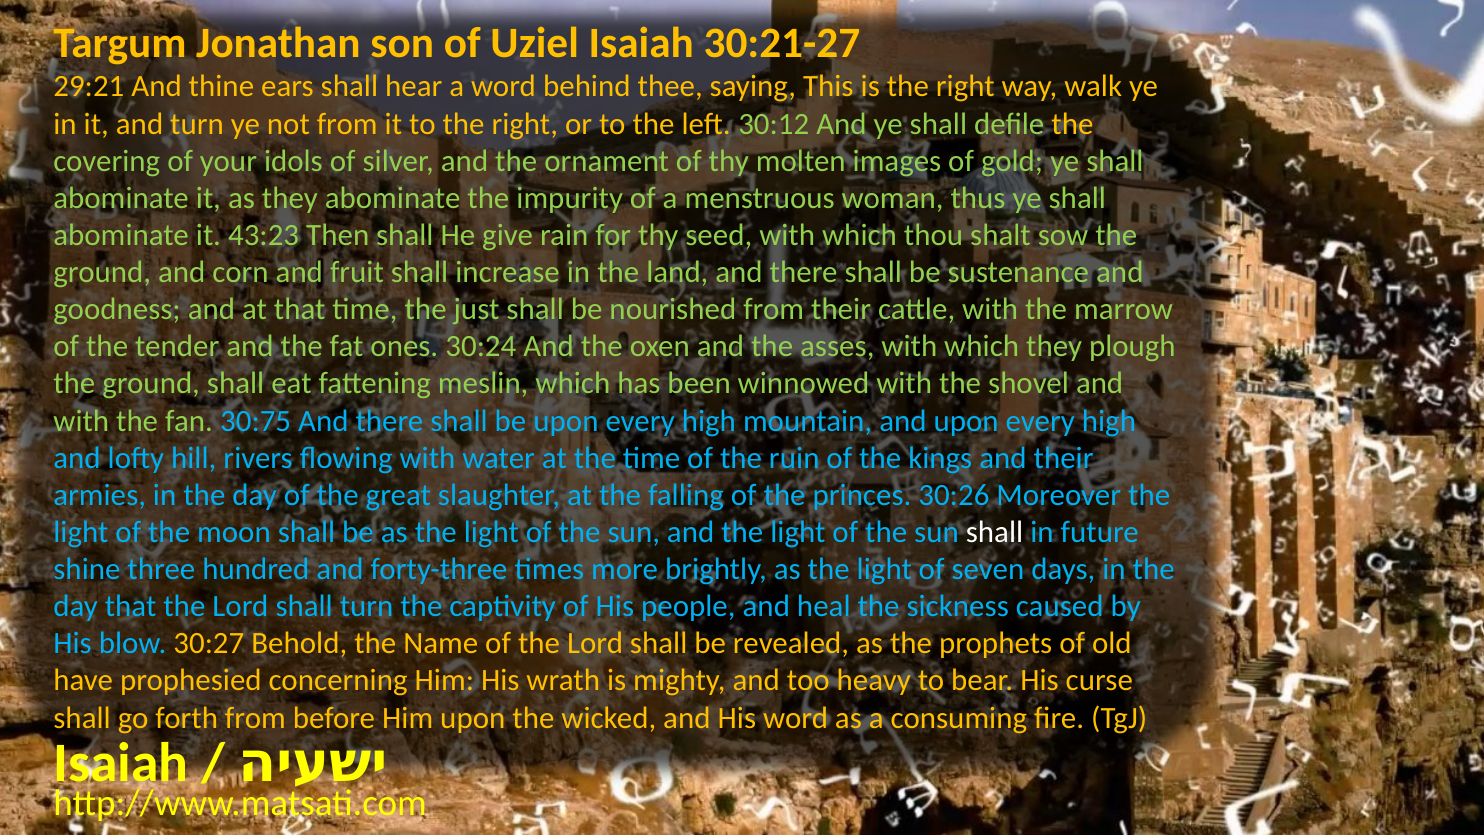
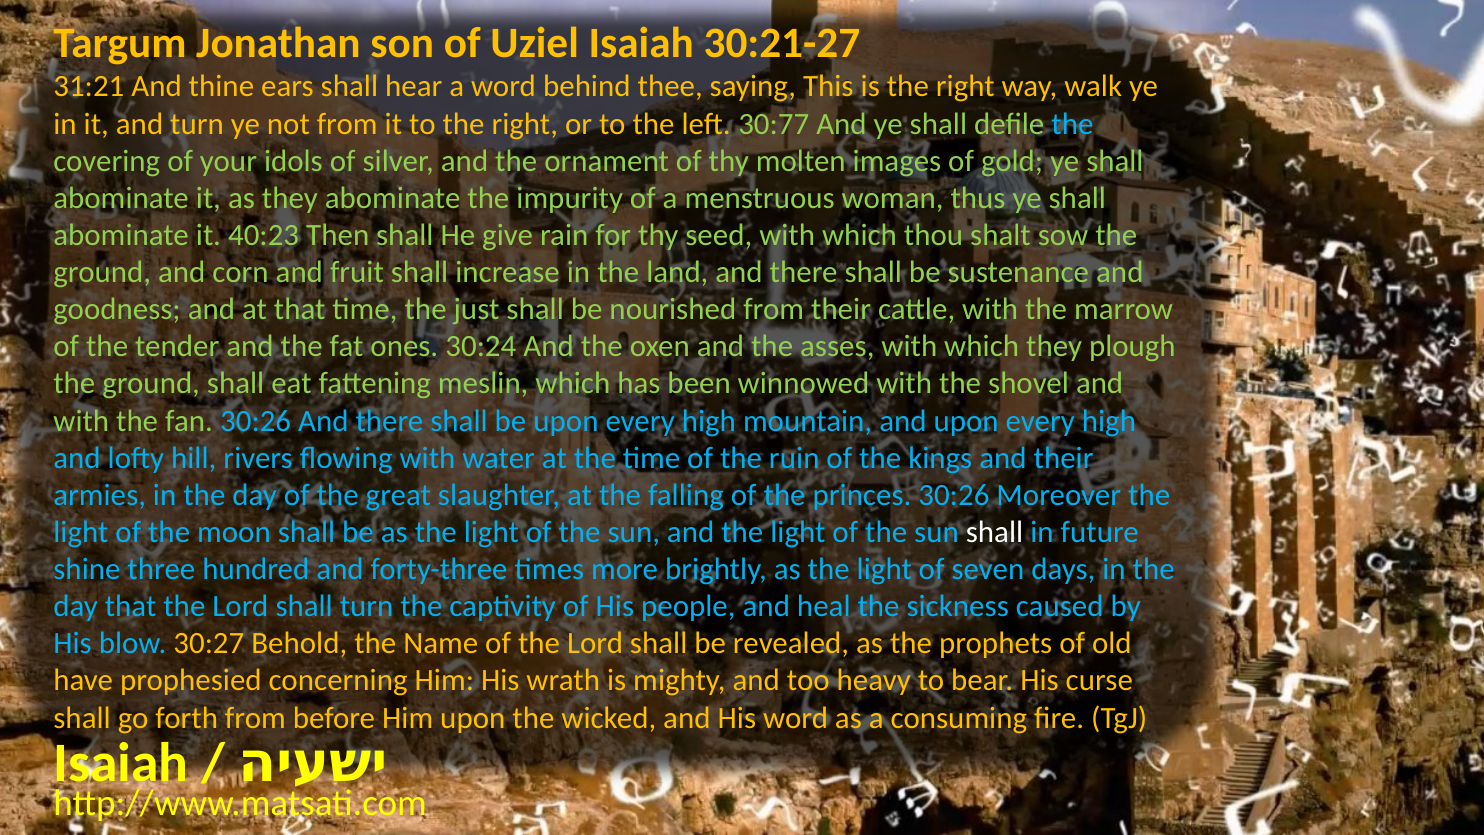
29:21: 29:21 -> 31:21
30:12: 30:12 -> 30:77
the at (1072, 124) colour: yellow -> light blue
43:23: 43:23 -> 40:23
fan 30:75: 30:75 -> 30:26
